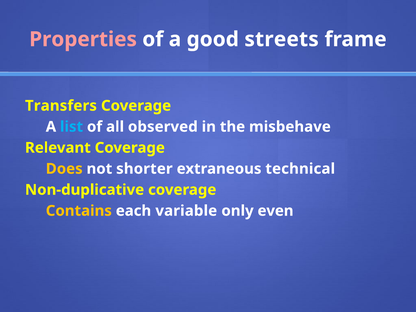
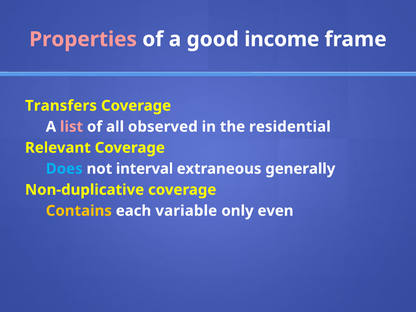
streets: streets -> income
list colour: light blue -> pink
misbehave: misbehave -> residential
Does colour: yellow -> light blue
shorter: shorter -> interval
technical: technical -> generally
